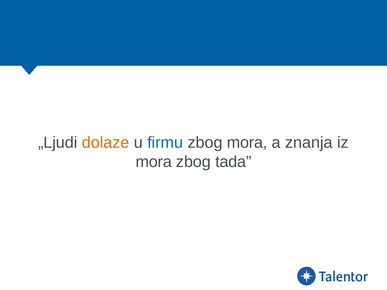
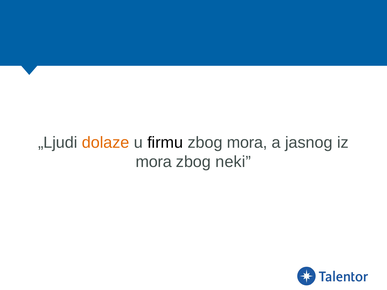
firmu colour: blue -> black
znanja: znanja -> jasnog
tada: tada -> neki
